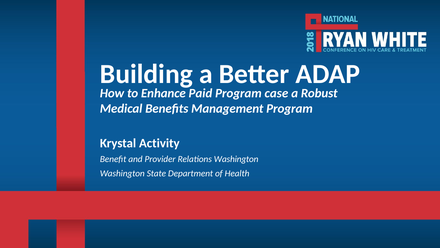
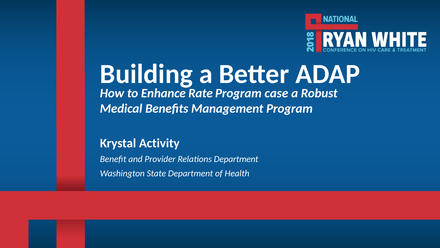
Paid: Paid -> Rate
Relations Washington: Washington -> Department
